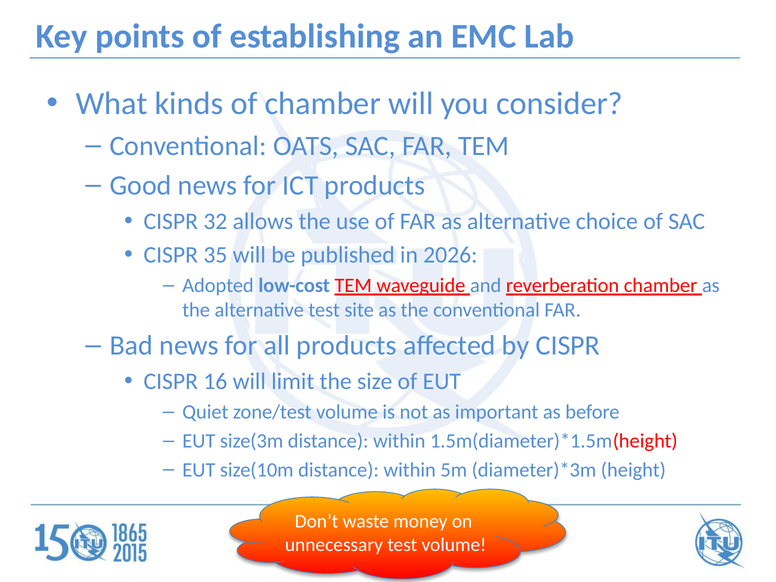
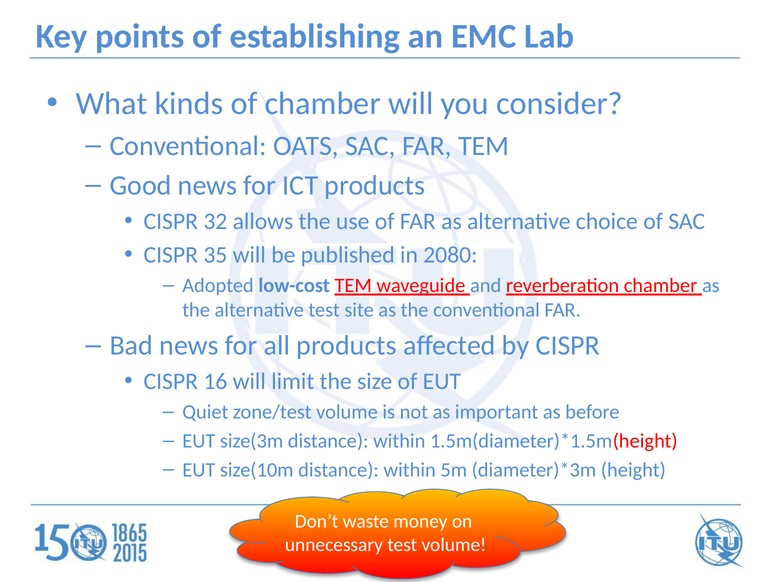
2026: 2026 -> 2080
